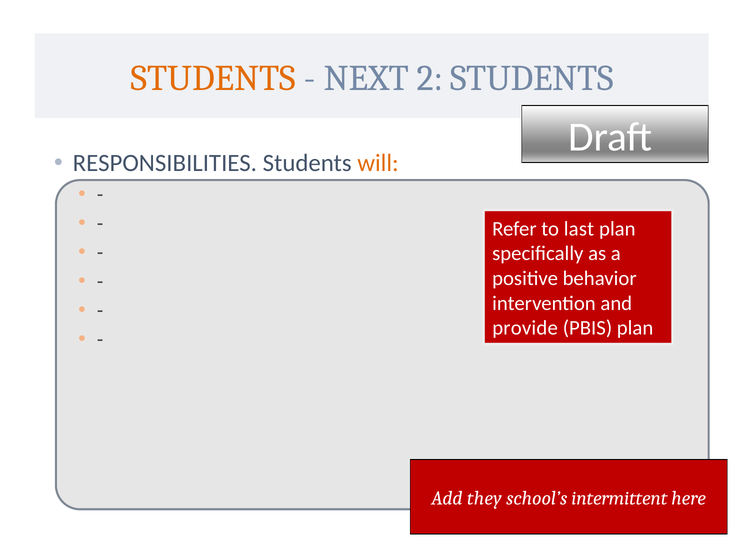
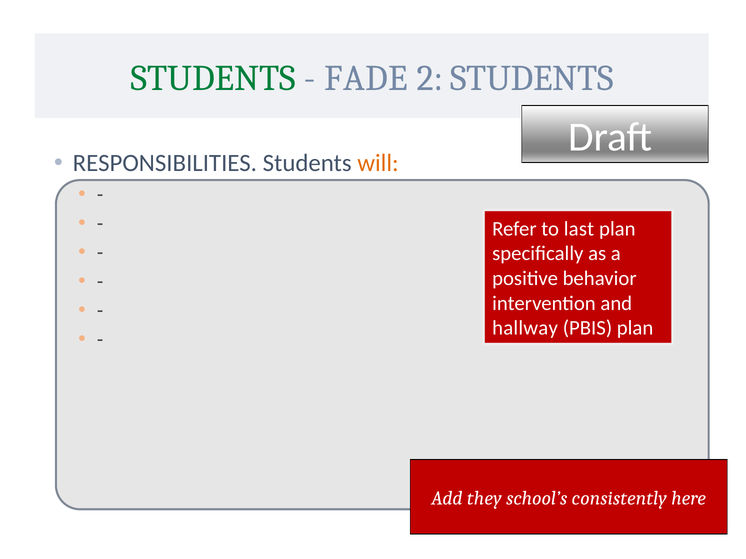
STUDENTS at (213, 78) colour: orange -> green
NEXT: NEXT -> FADE
provide: provide -> hallway
intermittent: intermittent -> consistently
